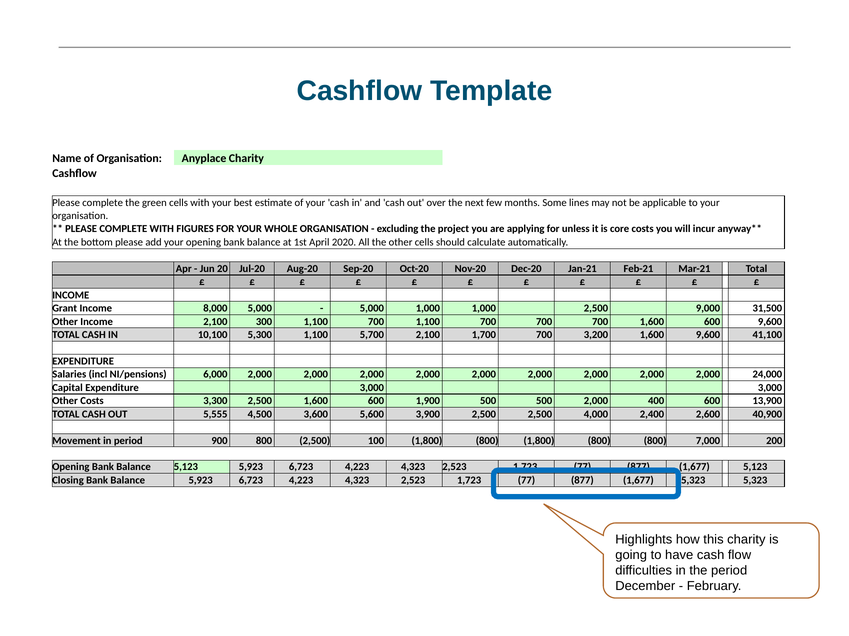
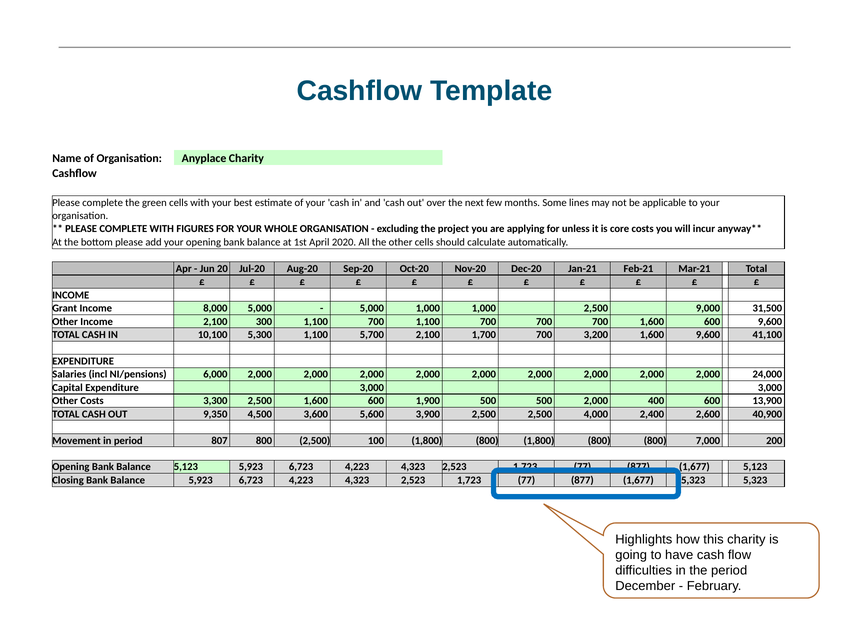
5,555: 5,555 -> 9,350
900: 900 -> 807
